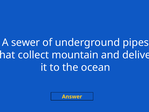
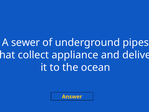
mountain: mountain -> appliance
